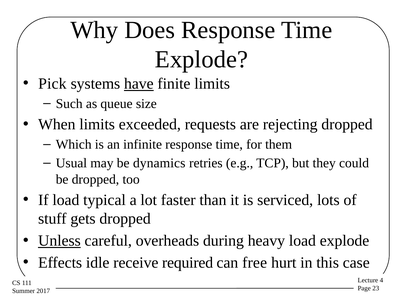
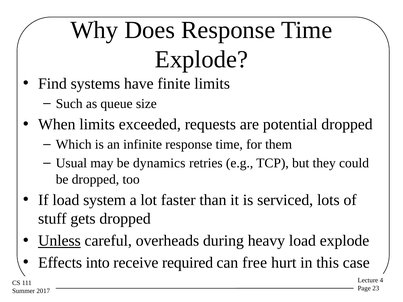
Pick: Pick -> Find
have underline: present -> none
rejecting: rejecting -> potential
typical: typical -> system
idle: idle -> into
